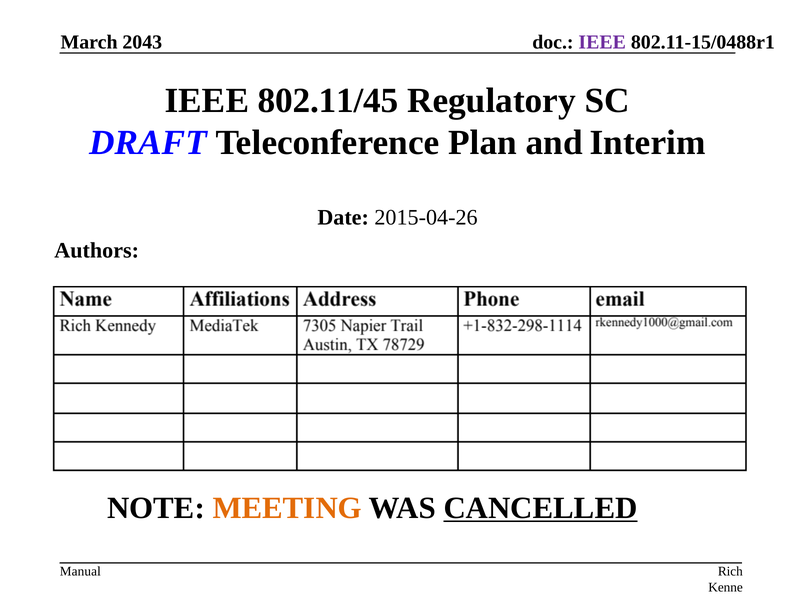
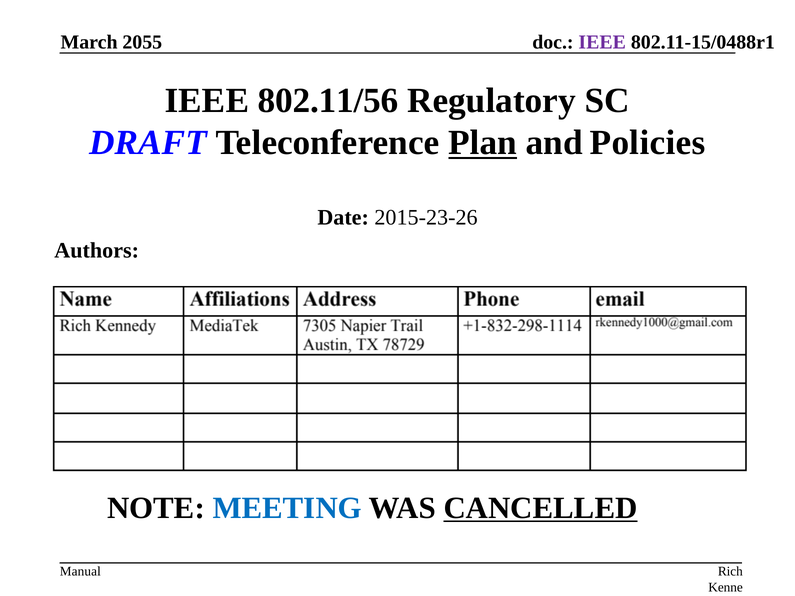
2043: 2043 -> 2055
802.11/45: 802.11/45 -> 802.11/56
Plan underline: none -> present
Interim: Interim -> Policies
2015-04-26: 2015-04-26 -> 2015-23-26
MEETING colour: orange -> blue
